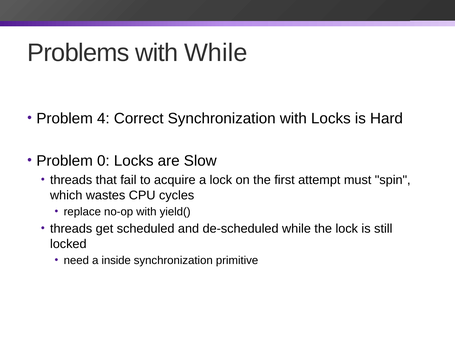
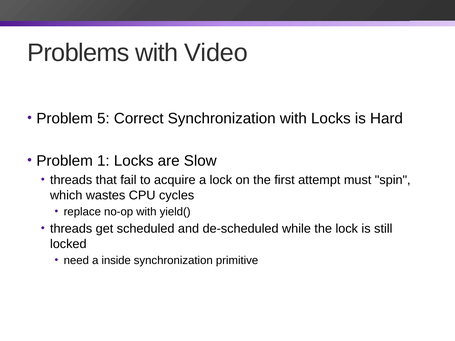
with While: While -> Video
4: 4 -> 5
0: 0 -> 1
